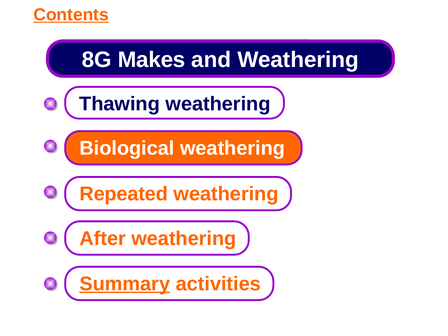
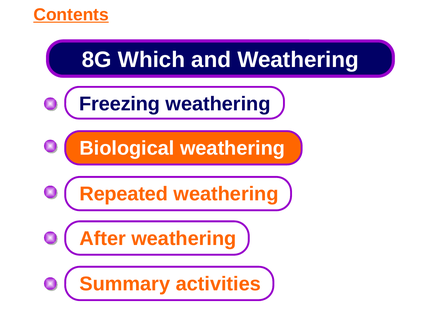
Makes: Makes -> Which
Thawing: Thawing -> Freezing
Summary underline: present -> none
